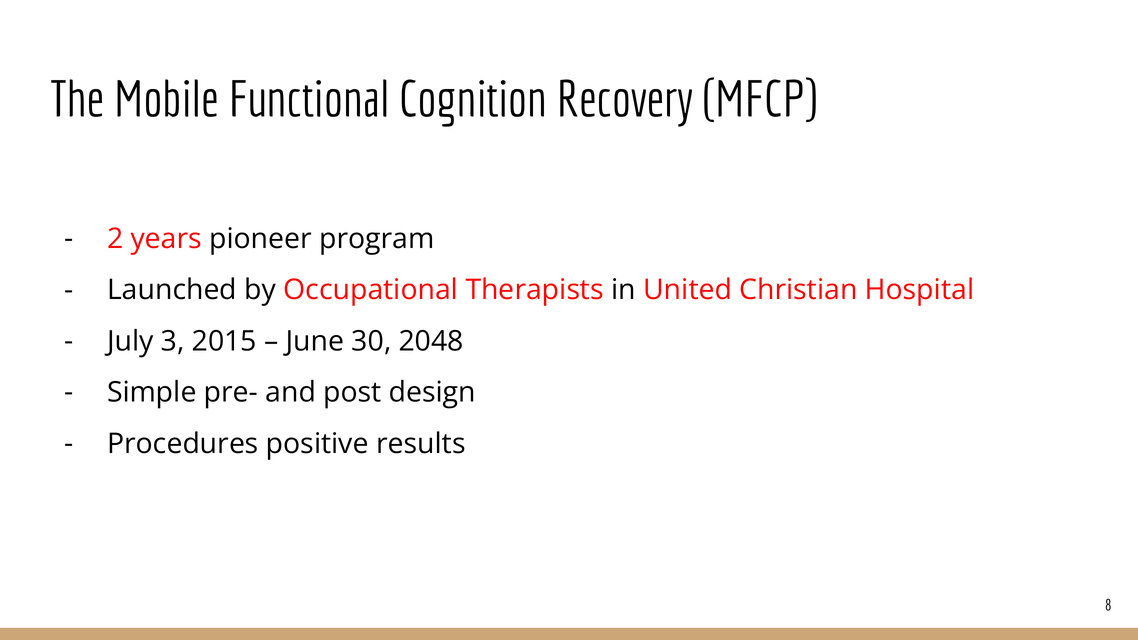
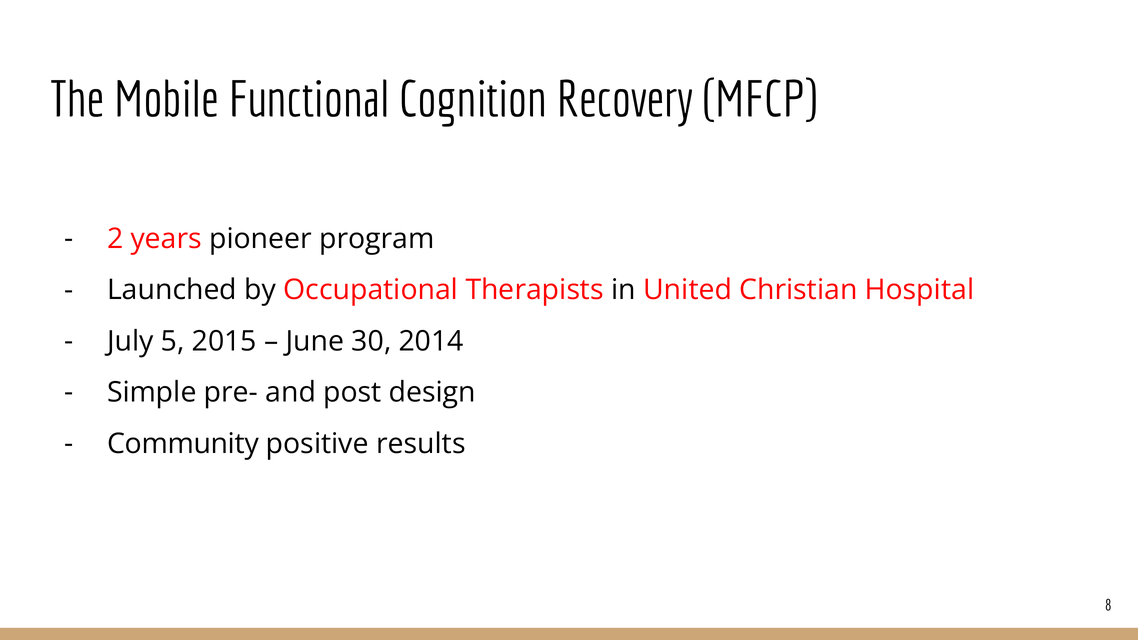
3: 3 -> 5
2048: 2048 -> 2014
Procedures: Procedures -> Community
